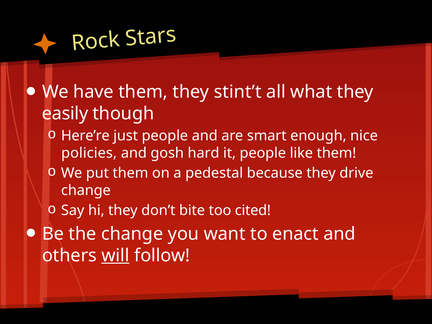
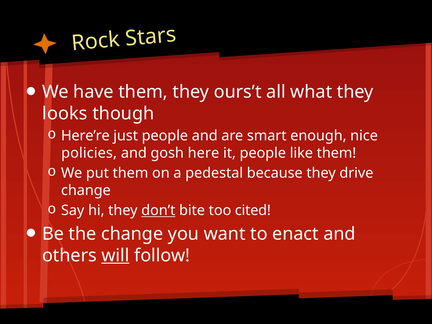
stint’t: stint’t -> ours’t
easily: easily -> looks
hard: hard -> here
don’t underline: none -> present
